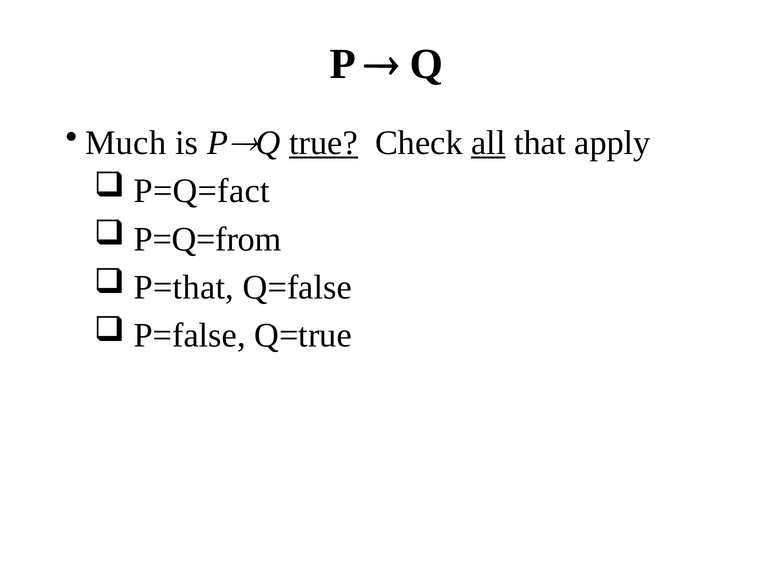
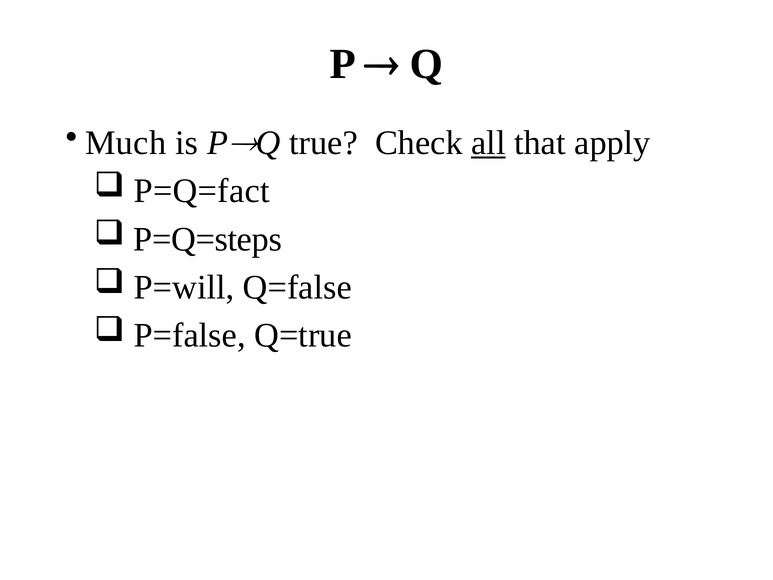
true underline: present -> none
P=Q=from: P=Q=from -> P=Q=steps
P=that: P=that -> P=will
